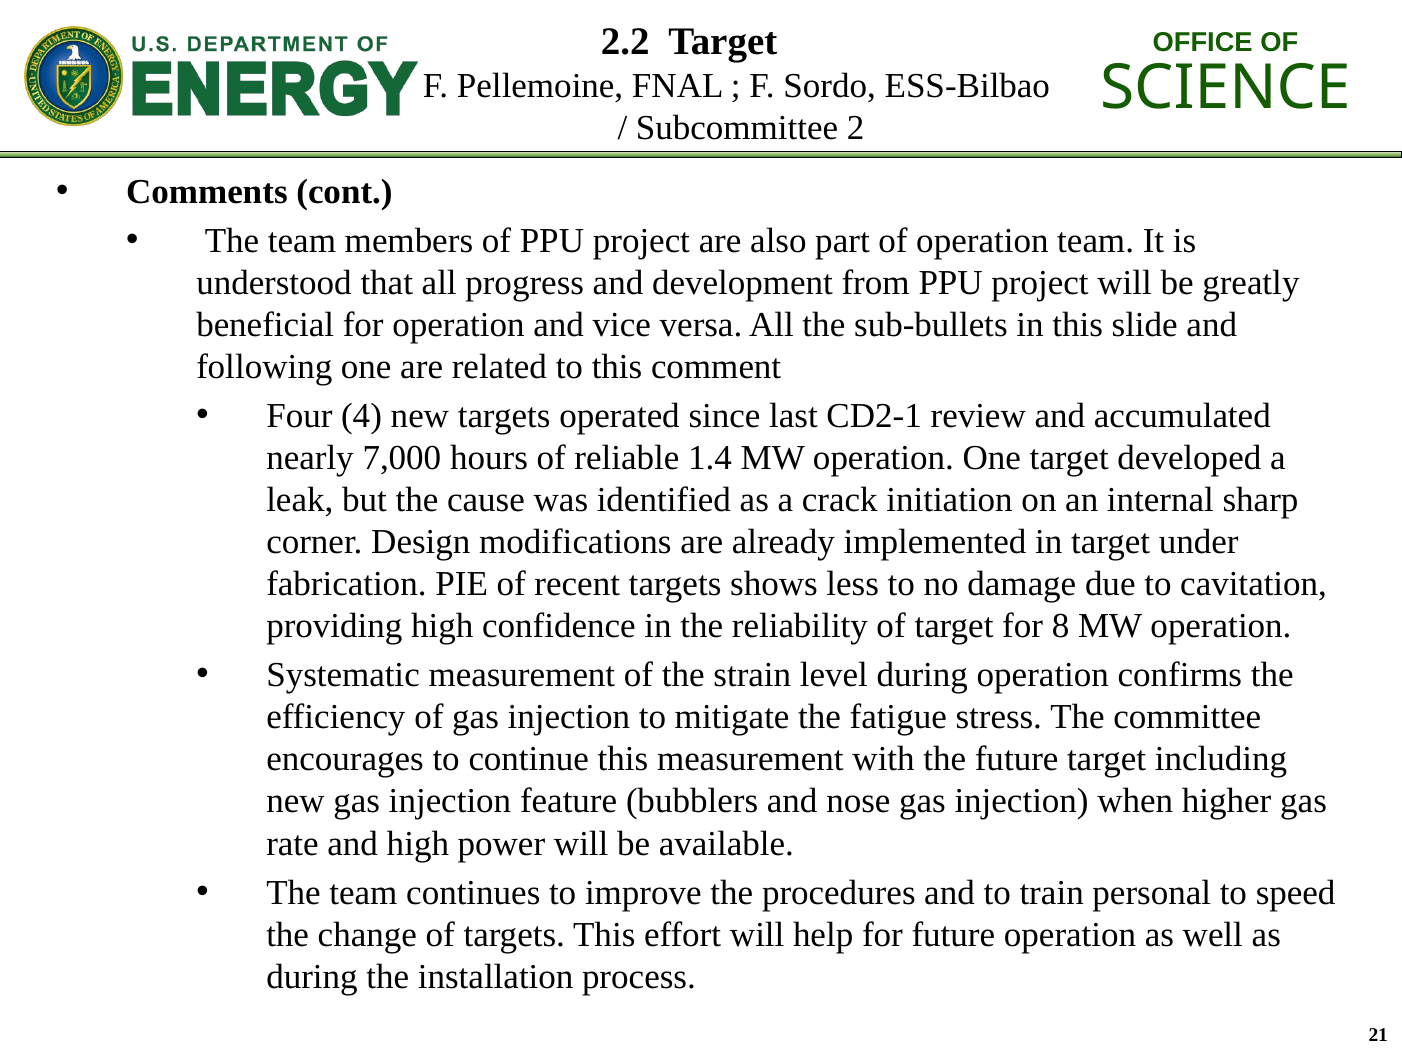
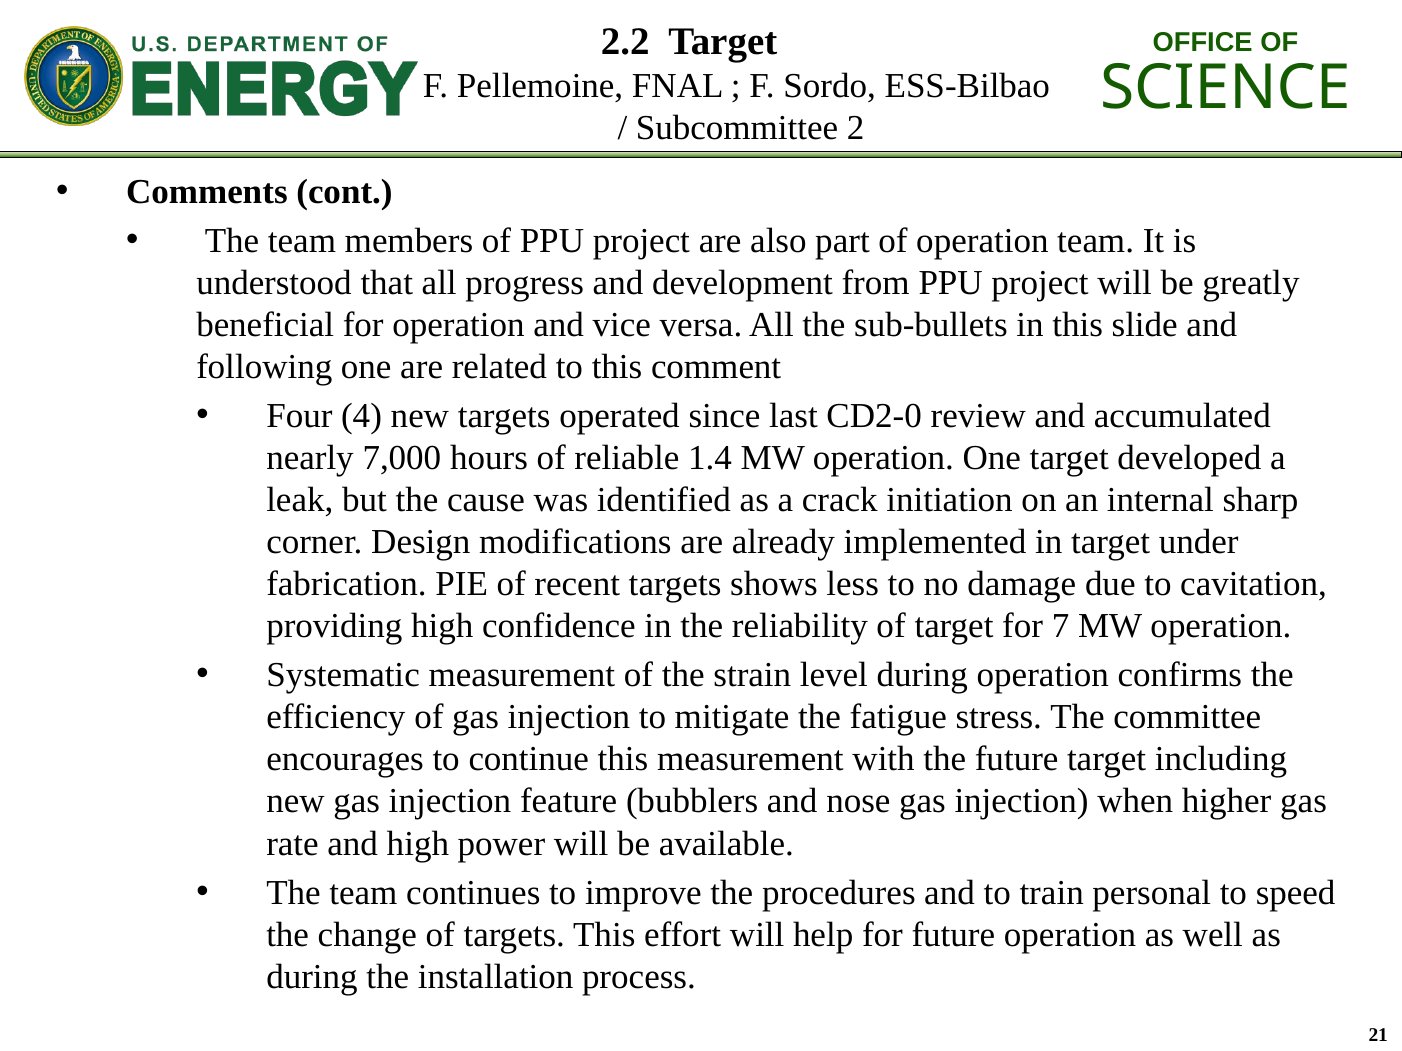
CD2-1: CD2-1 -> CD2-0
8: 8 -> 7
